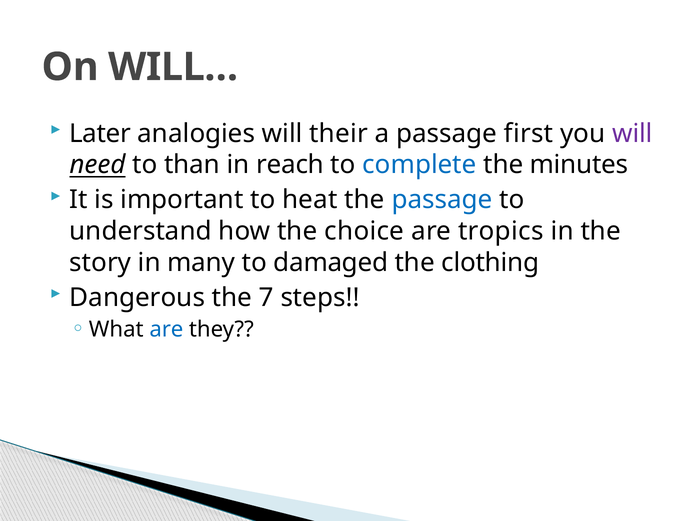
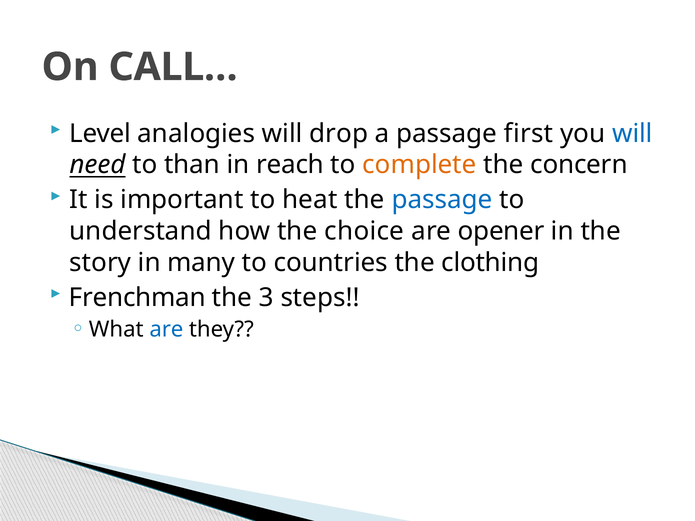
WILL…: WILL… -> CALL…
Later: Later -> Level
their: their -> drop
will at (632, 133) colour: purple -> blue
complete colour: blue -> orange
minutes: minutes -> concern
tropics: tropics -> opener
damaged: damaged -> countries
Dangerous: Dangerous -> Frenchman
7: 7 -> 3
